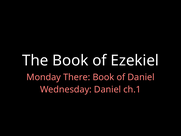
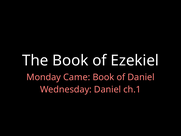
There: There -> Came
